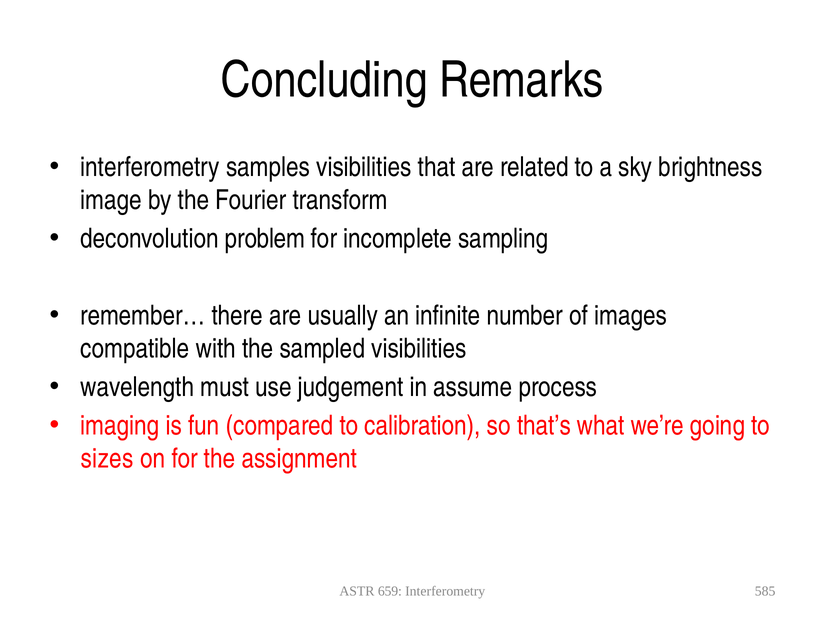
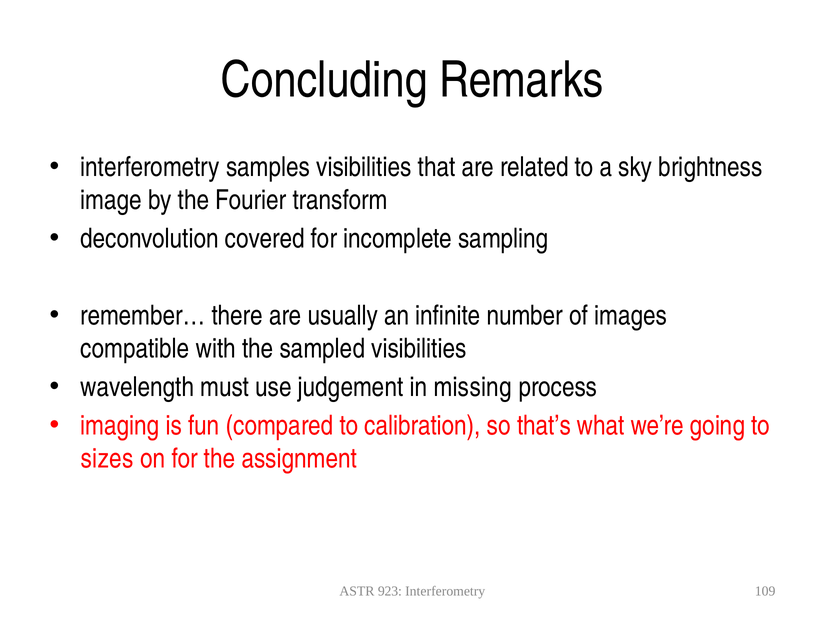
problem: problem -> covered
assume: assume -> missing
659: 659 -> 923
585: 585 -> 109
